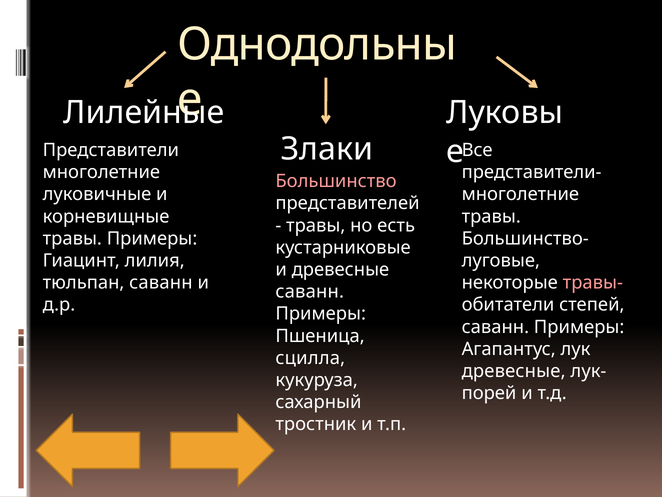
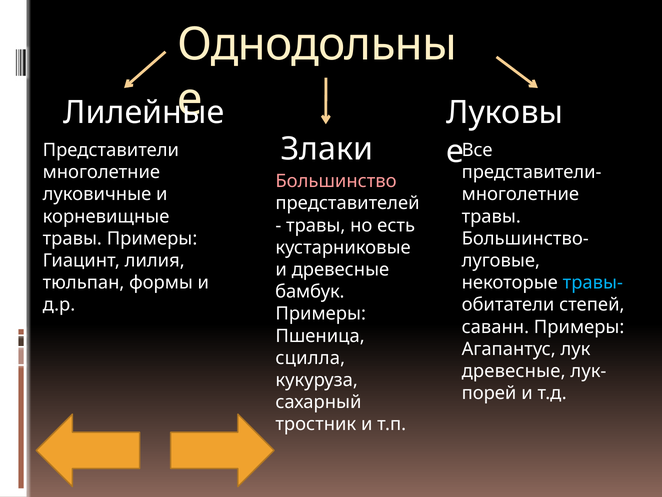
тюльпан саванн: саванн -> формы
травы- colour: pink -> light blue
саванн at (310, 291): саванн -> бамбук
